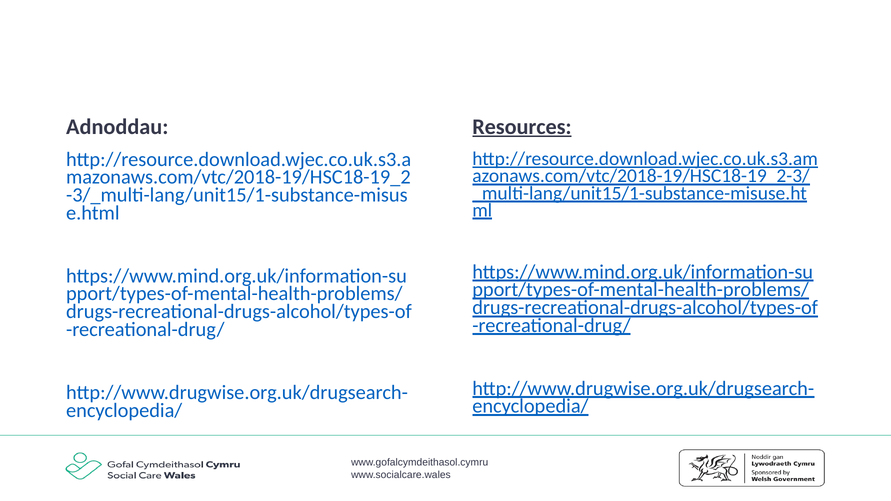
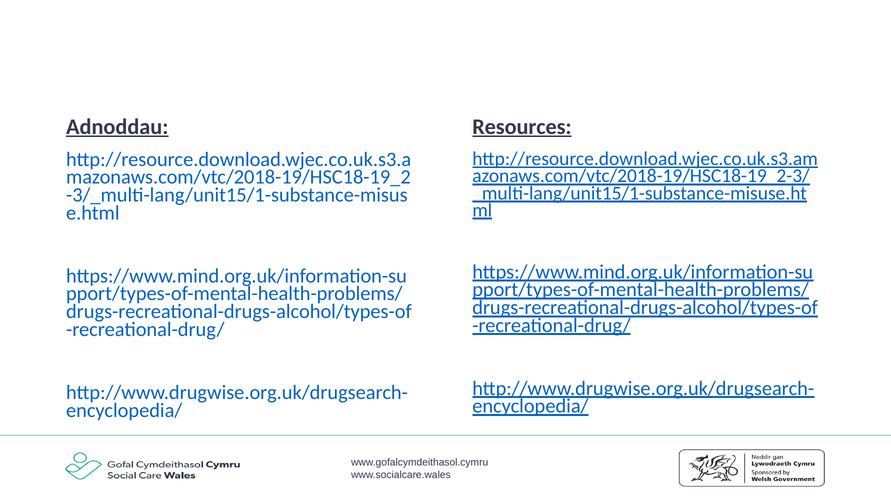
Adnoddau underline: none -> present
